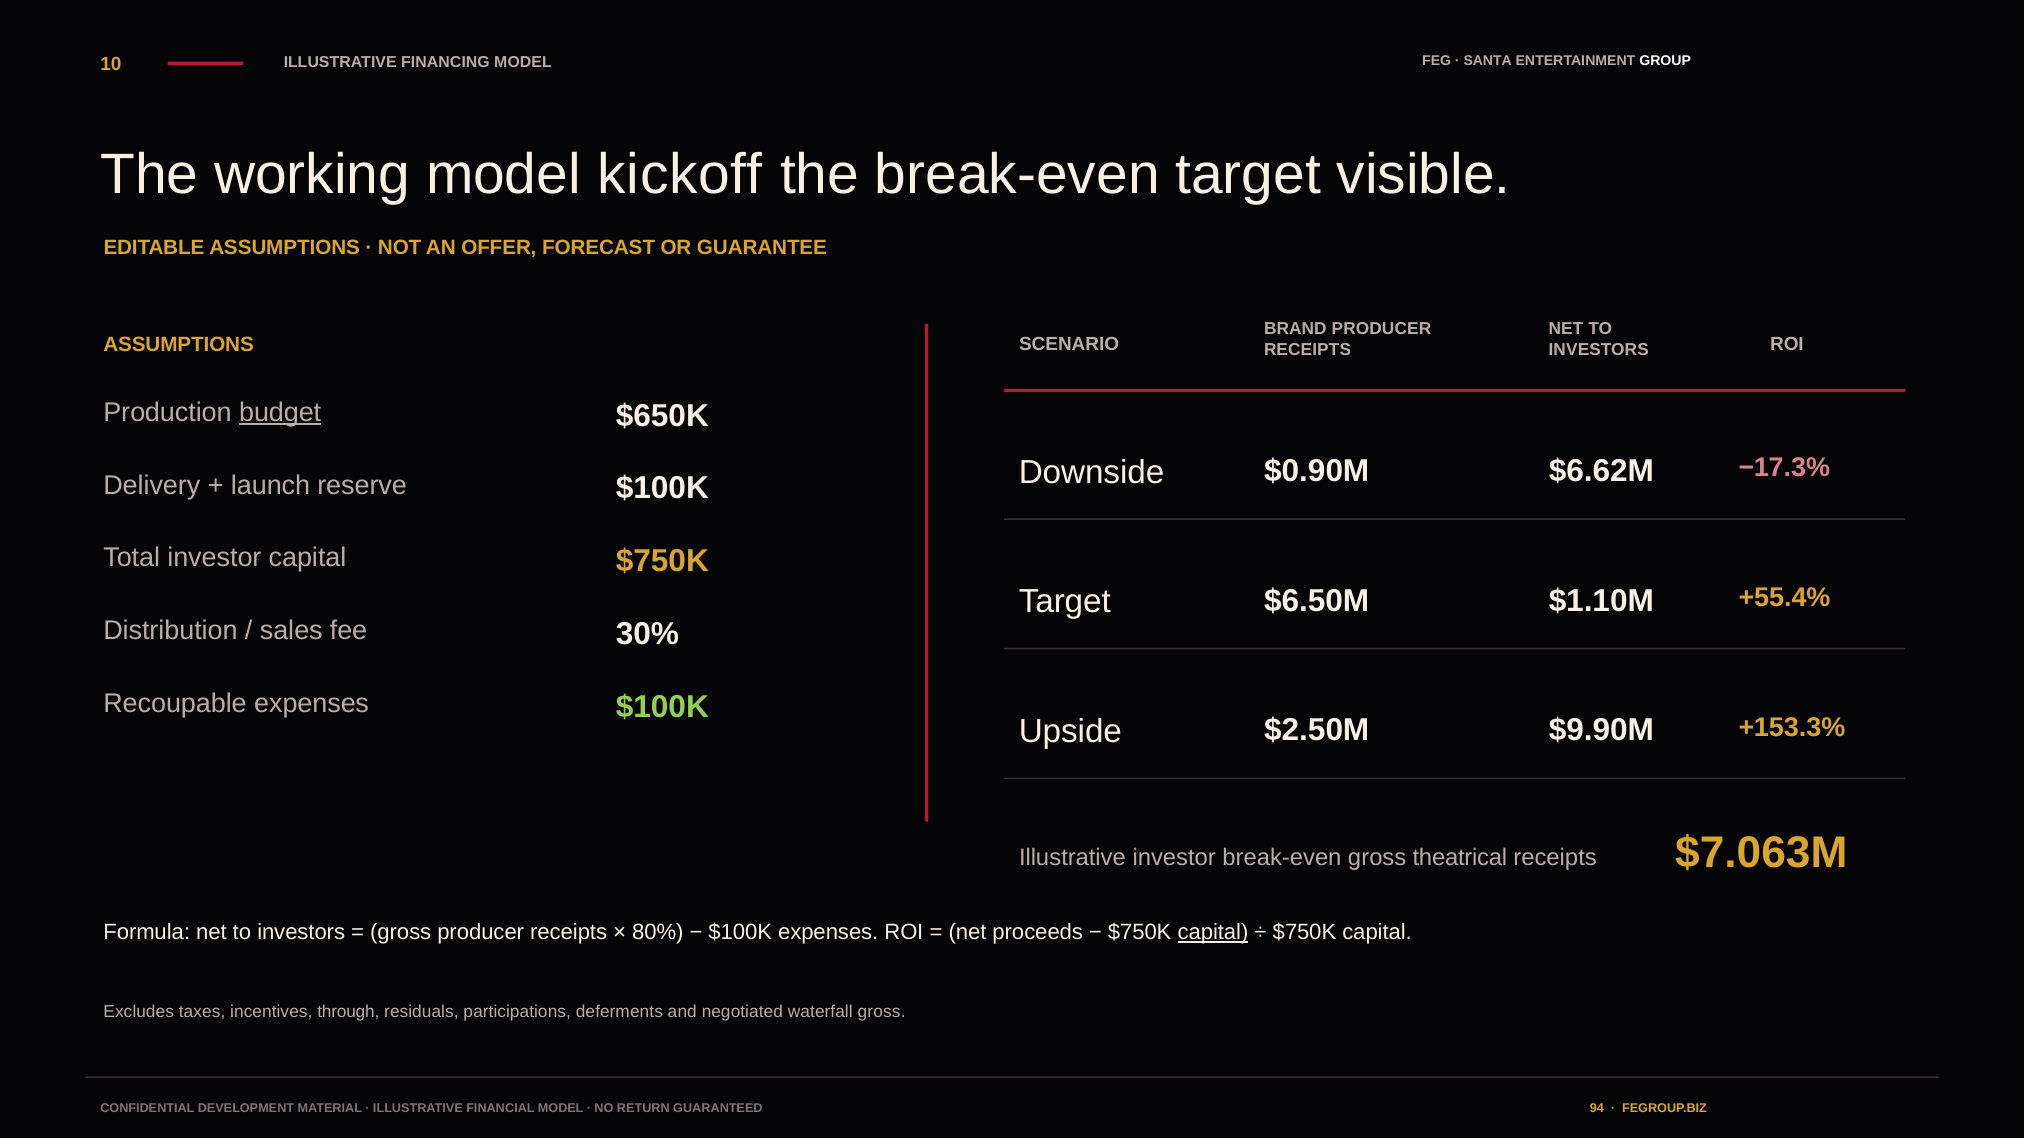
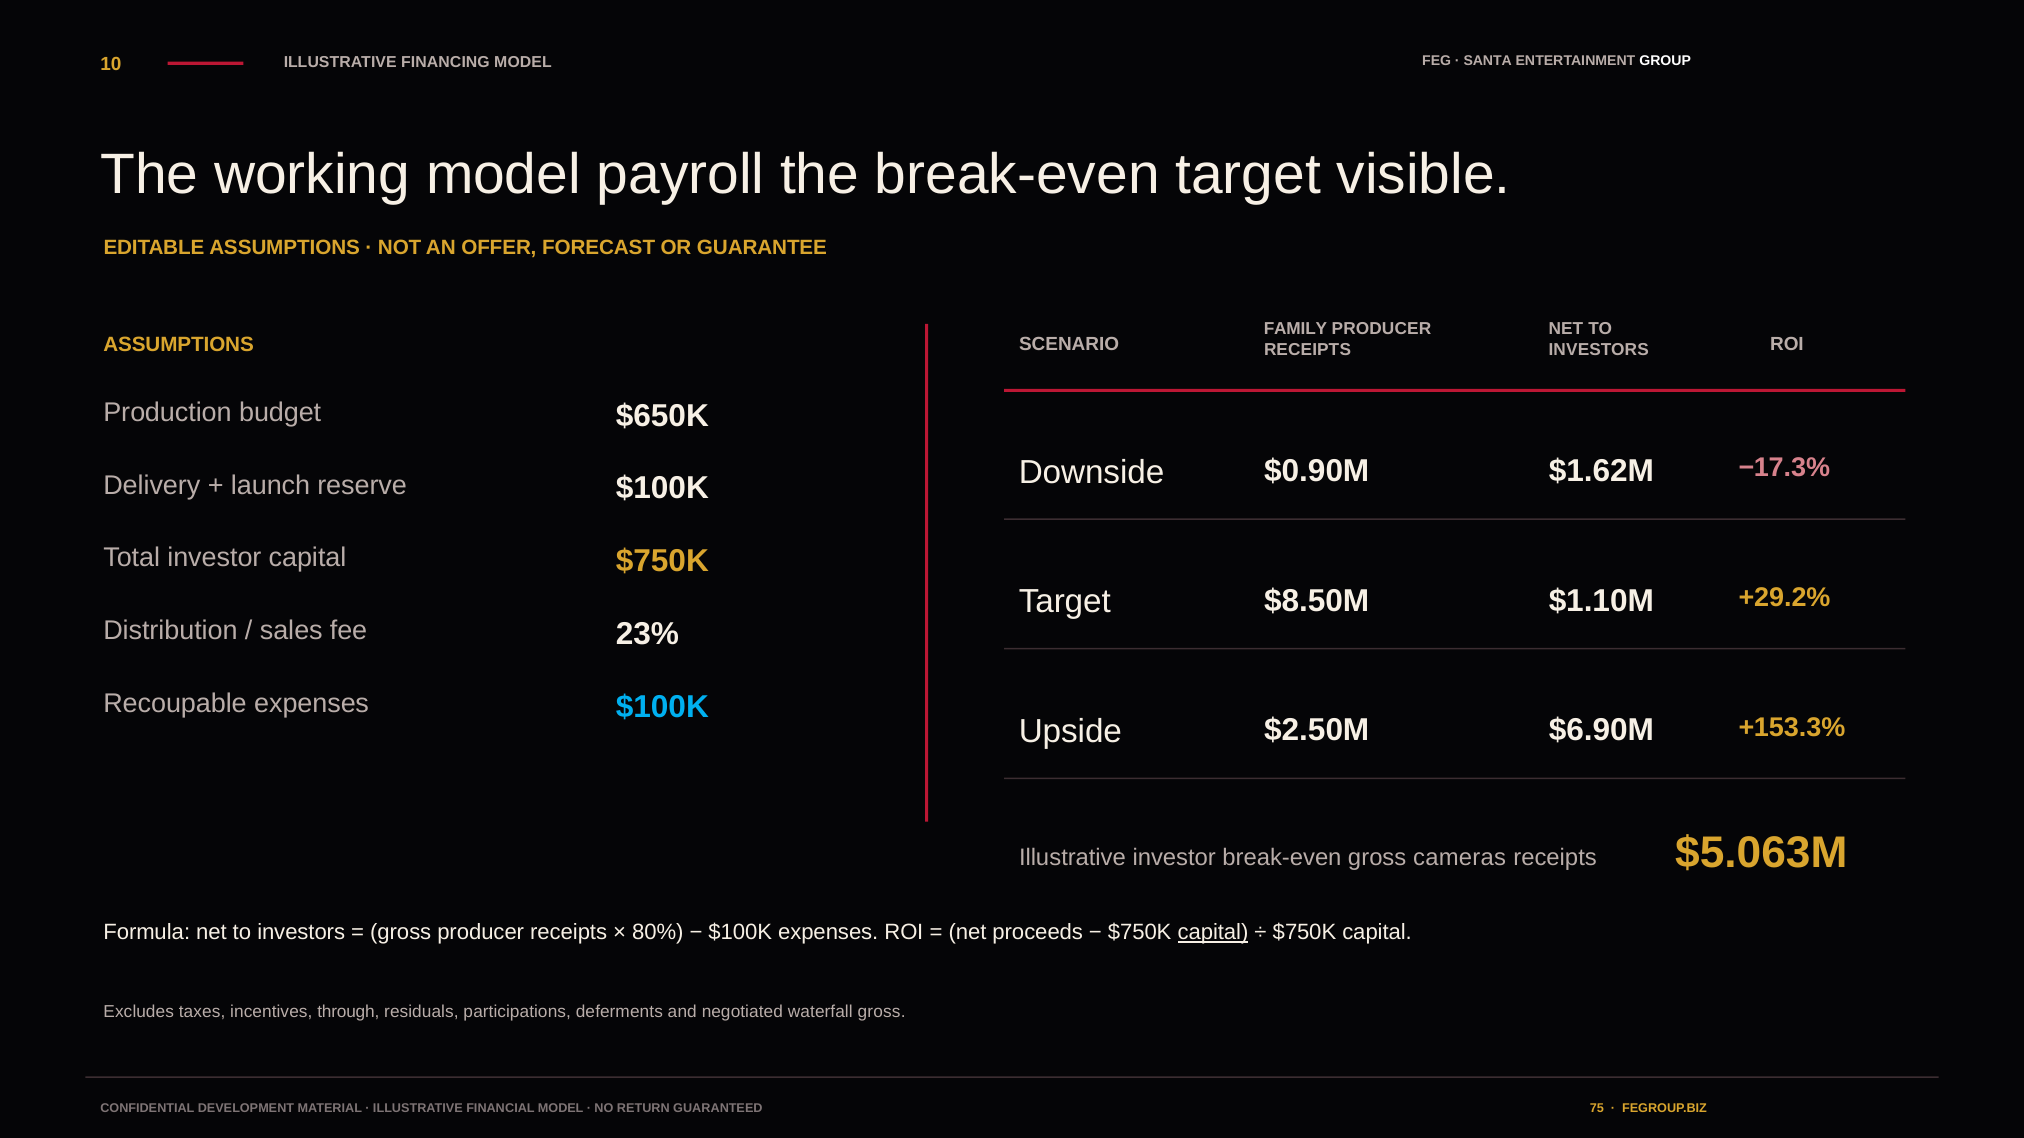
kickoff: kickoff -> payroll
BRAND: BRAND -> FAMILY
budget underline: present -> none
$6.62M: $6.62M -> $1.62M
$6.50M: $6.50M -> $8.50M
+55.4%: +55.4% -> +29.2%
30%: 30% -> 23%
$100K at (662, 707) colour: light green -> light blue
$9.90M: $9.90M -> $6.90M
theatrical: theatrical -> cameras
$7.063M: $7.063M -> $5.063M
94: 94 -> 75
